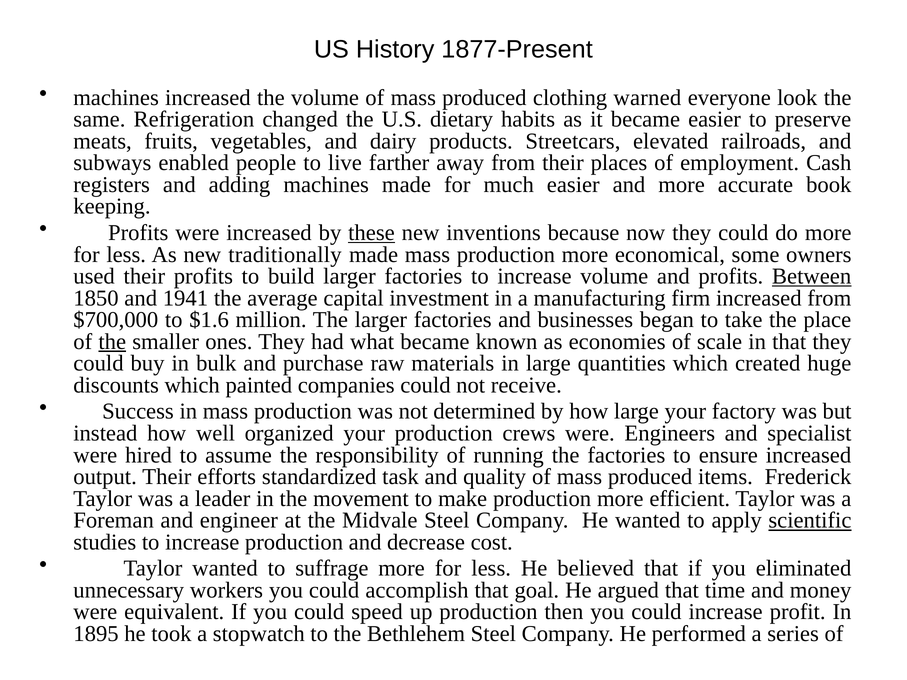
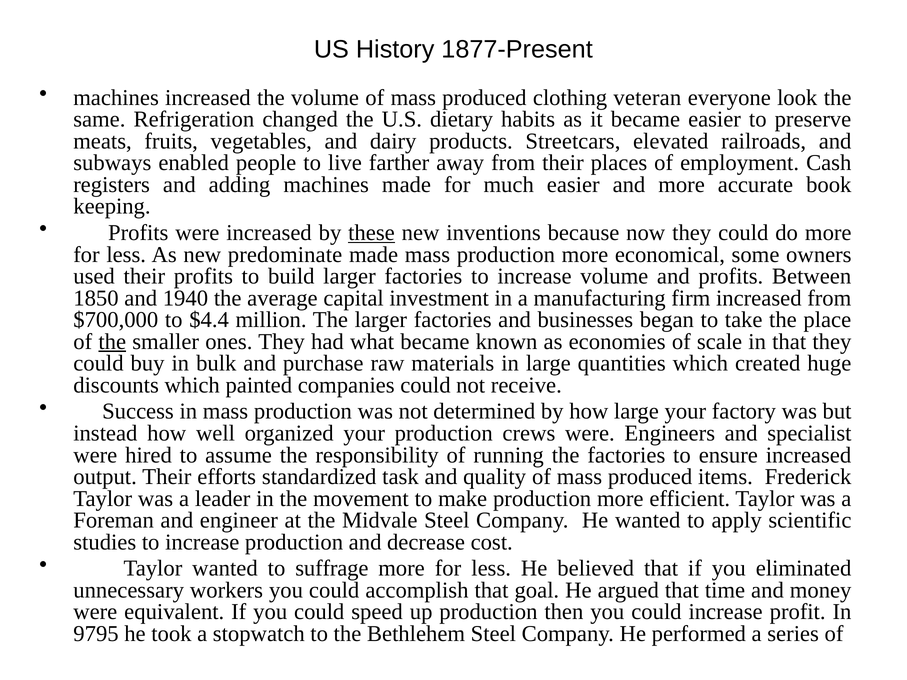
warned: warned -> veteran
traditionally: traditionally -> predominate
Between underline: present -> none
1941: 1941 -> 1940
$1.6: $1.6 -> $4.4
scientific underline: present -> none
1895: 1895 -> 9795
